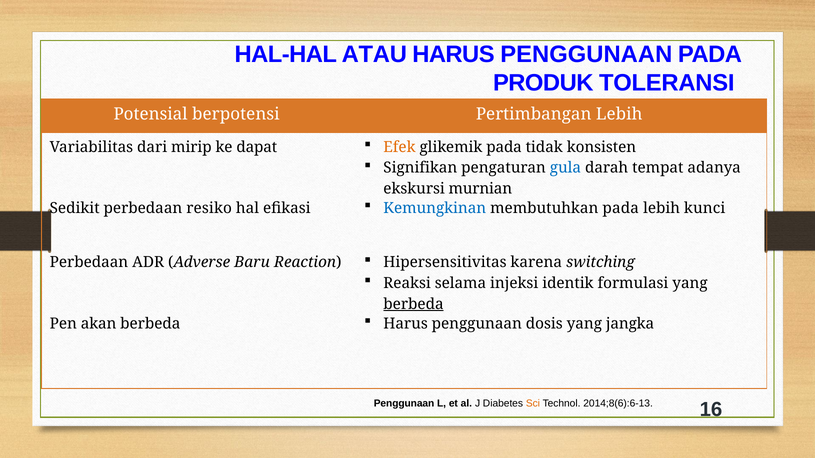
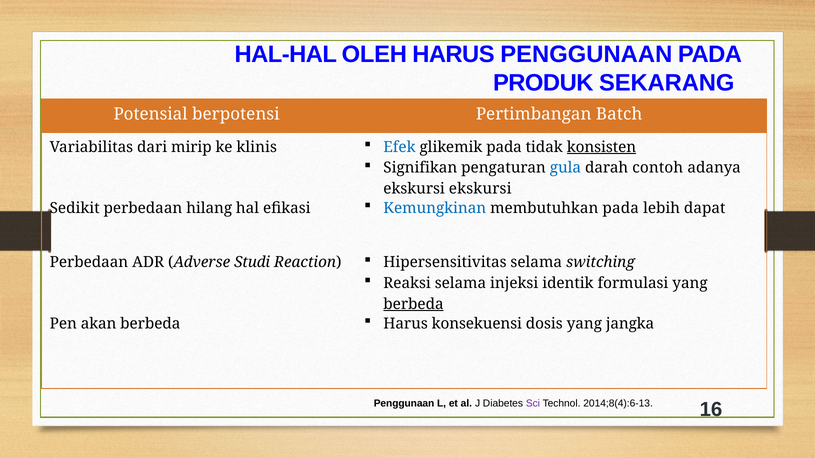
ATAU: ATAU -> OLEH
TOLERANSI: TOLERANSI -> SEKARANG
Pertimbangan Lebih: Lebih -> Batch
dapat: dapat -> klinis
Efek colour: orange -> blue
konsisten underline: none -> present
tempat: tempat -> contoh
ekskursi murnian: murnian -> ekskursi
resiko: resiko -> hilang
kunci: kunci -> dapat
Baru: Baru -> Studi
Hipersensitivitas karena: karena -> selama
penggunaan at (477, 324): penggunaan -> konsekuensi
Sci colour: orange -> purple
2014;8(6):6-13: 2014;8(6):6-13 -> 2014;8(4):6-13
